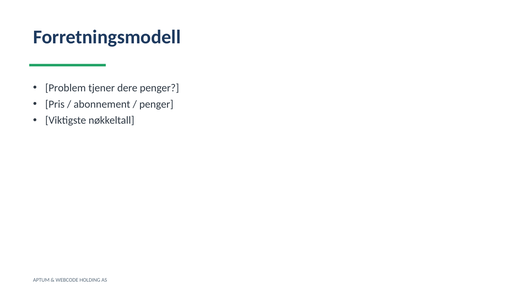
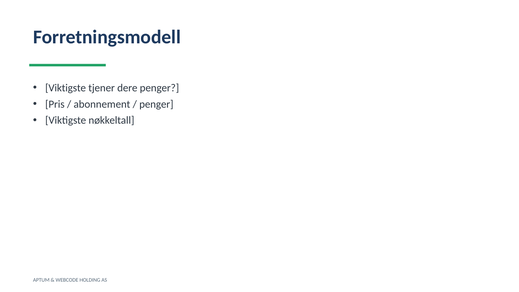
Problem at (66, 88): Problem -> Viktigste
